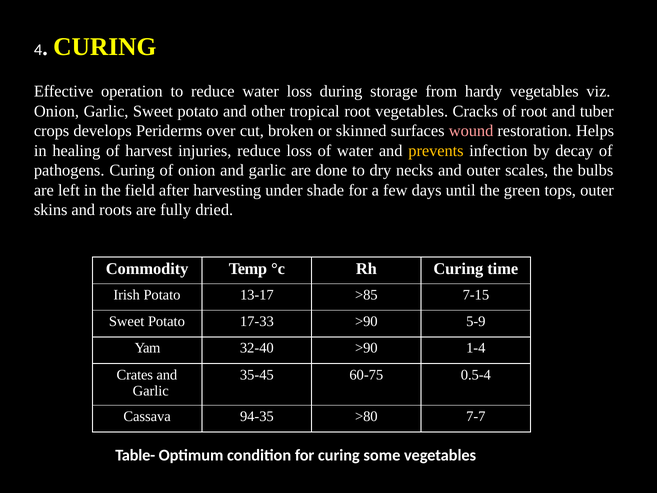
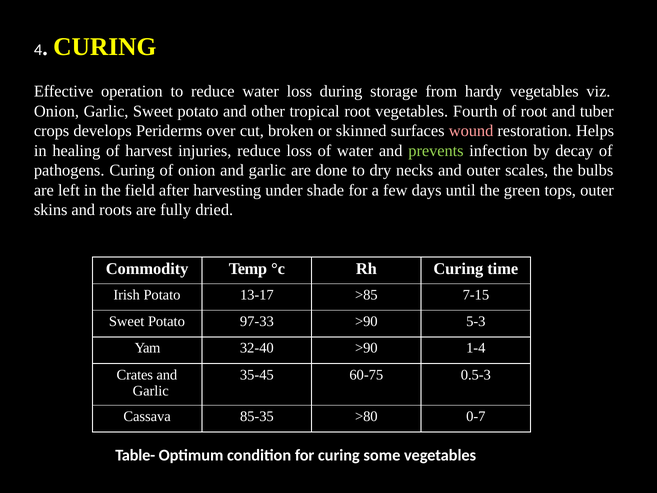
Cracks: Cracks -> Fourth
prevents colour: yellow -> light green
17-33: 17-33 -> 97-33
5-9: 5-9 -> 5-3
0.5-4: 0.5-4 -> 0.5-3
94-35: 94-35 -> 85-35
7-7: 7-7 -> 0-7
